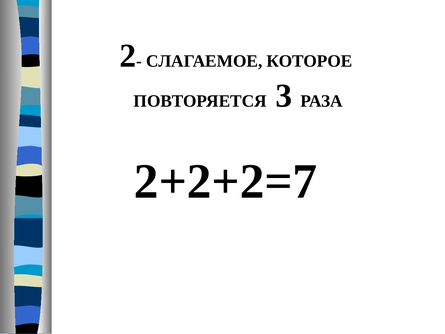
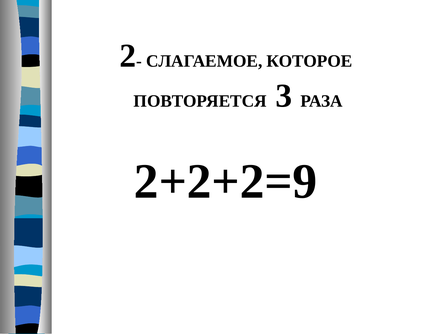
2+2+2=7: 2+2+2=7 -> 2+2+2=9
